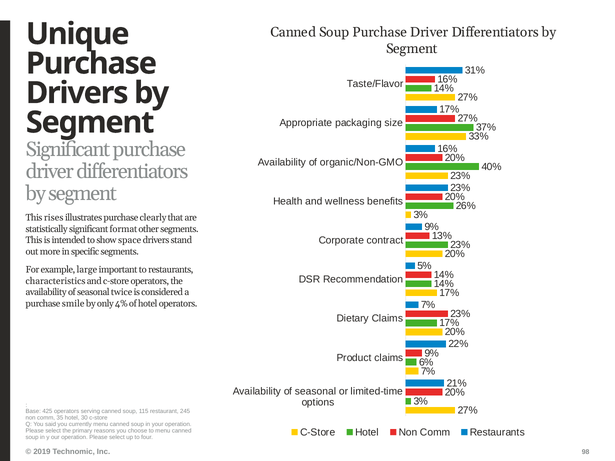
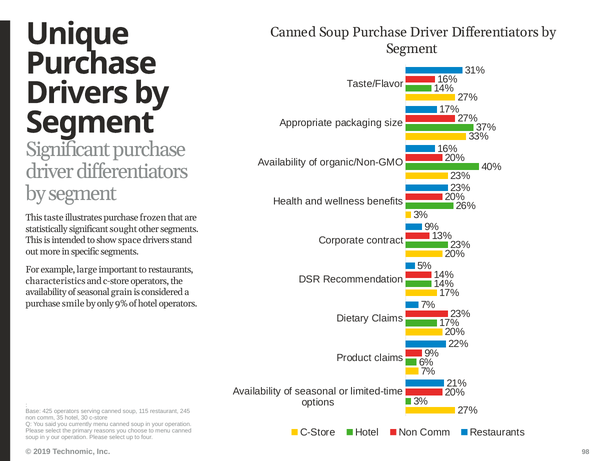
rises: rises -> taste
clearly: clearly -> frozen
format: format -> sought
twice: twice -> grain
only 4%: 4% -> 9%
